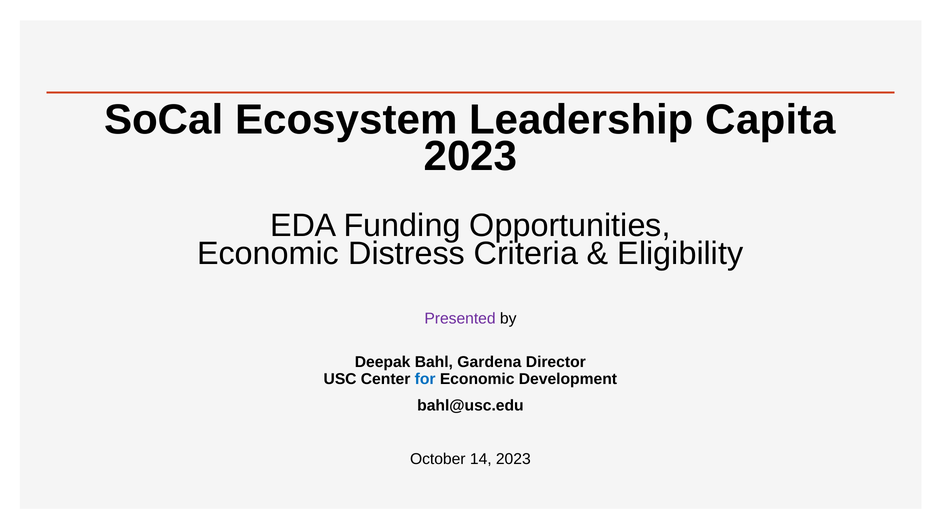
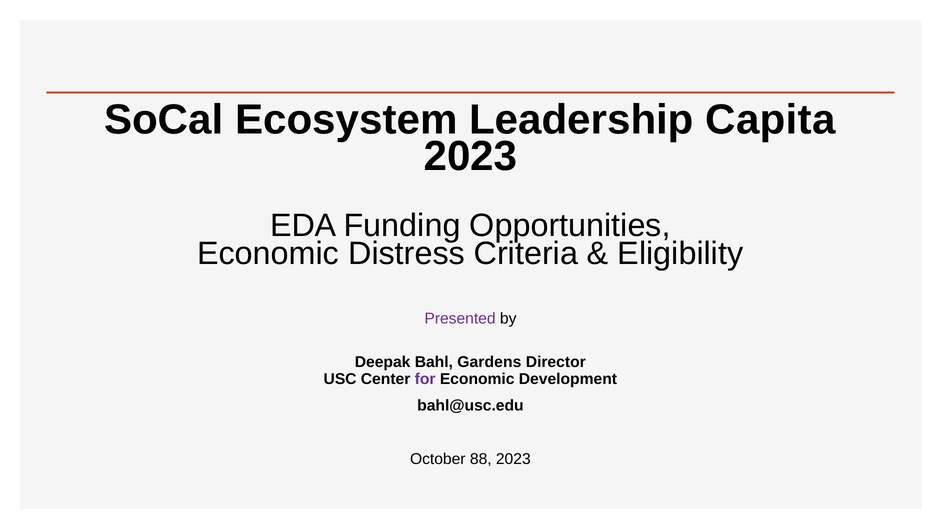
Gardena: Gardena -> Gardens
for colour: blue -> purple
14: 14 -> 88
